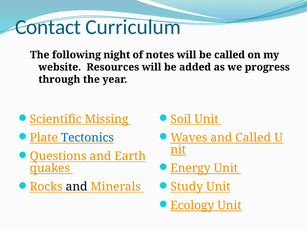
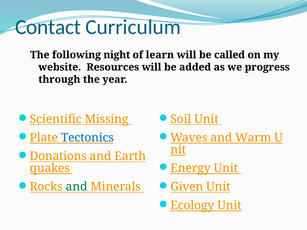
notes: notes -> learn
and Called: Called -> Warm
Questions: Questions -> Donations
and at (77, 187) colour: black -> green
Study: Study -> Given
